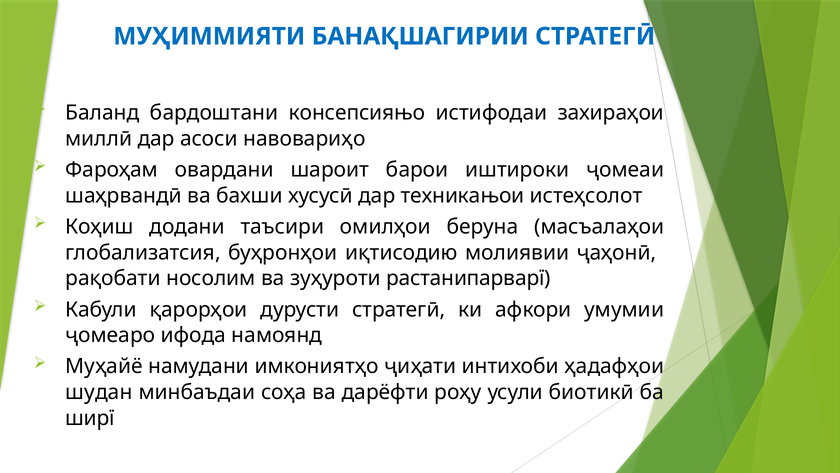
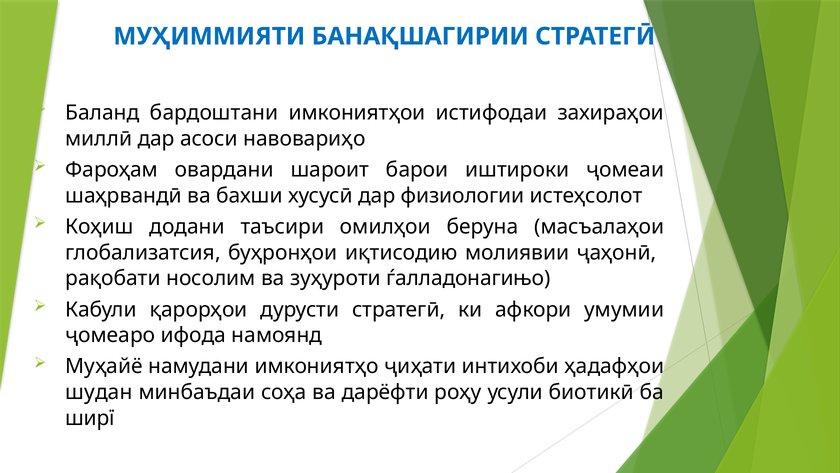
консепсияњо: консепсияњо -> имкониятҳои
техникањои: техникањои -> физиологии
растанипарварї: растанипарварї -> ѓалладонагињо
